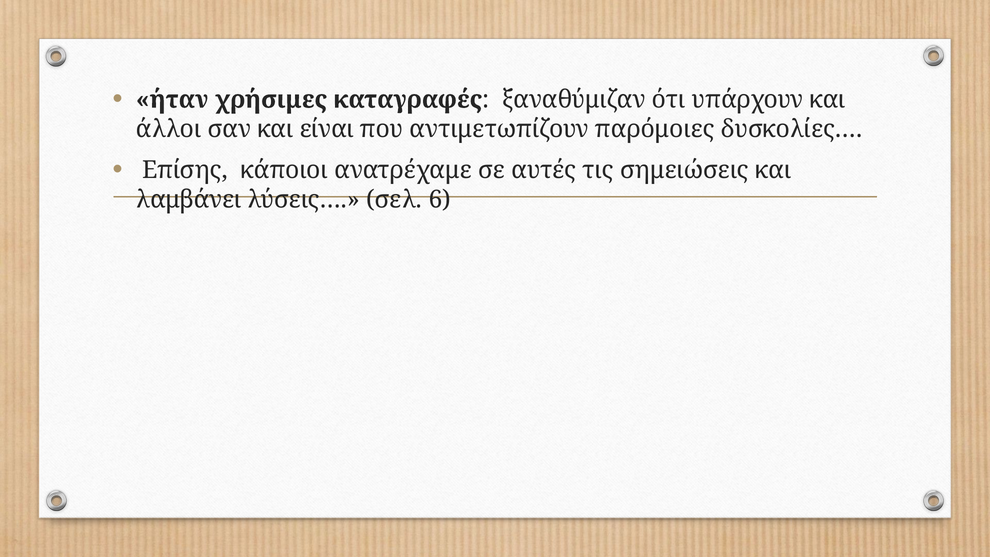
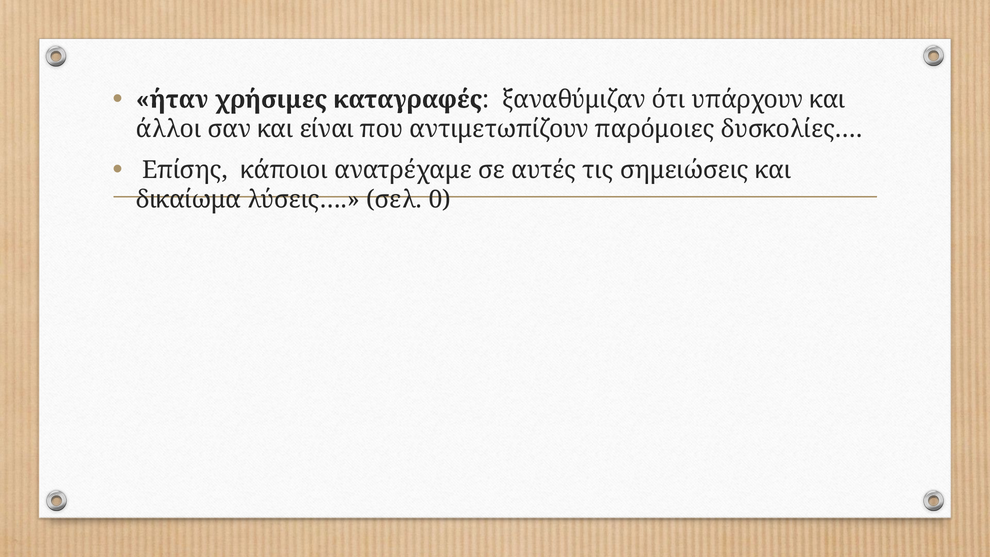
λαμβάνει: λαμβάνει -> δικαίωμα
6: 6 -> 0
